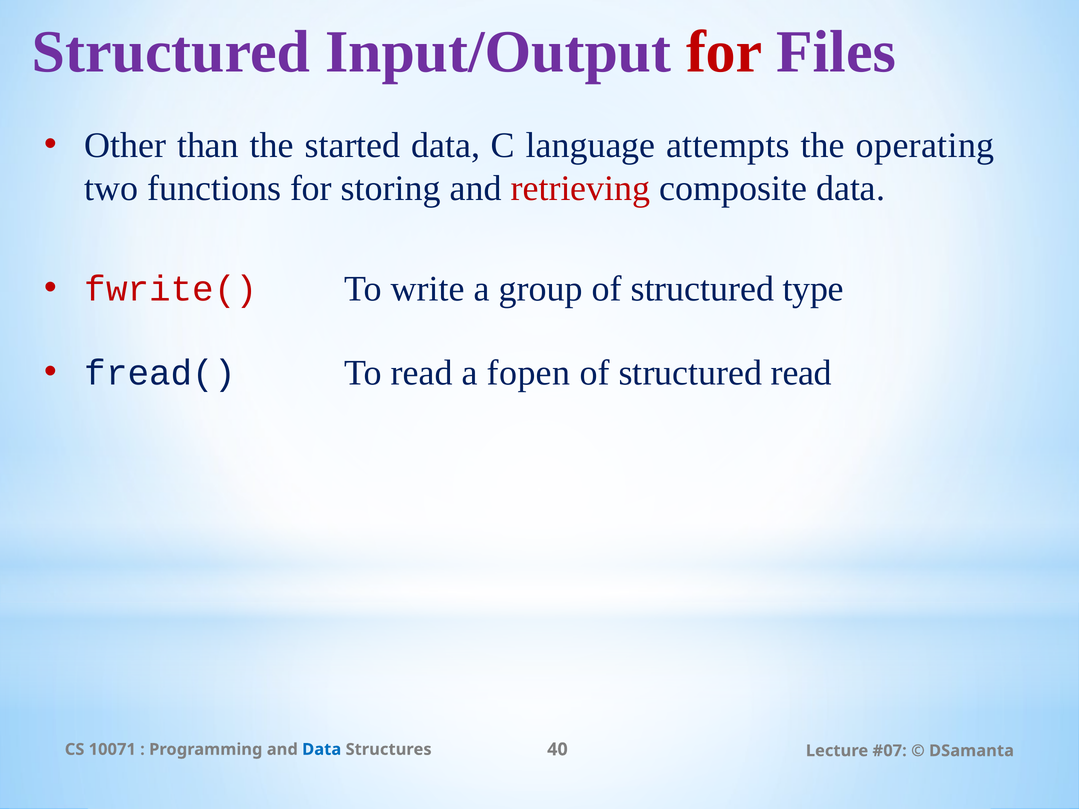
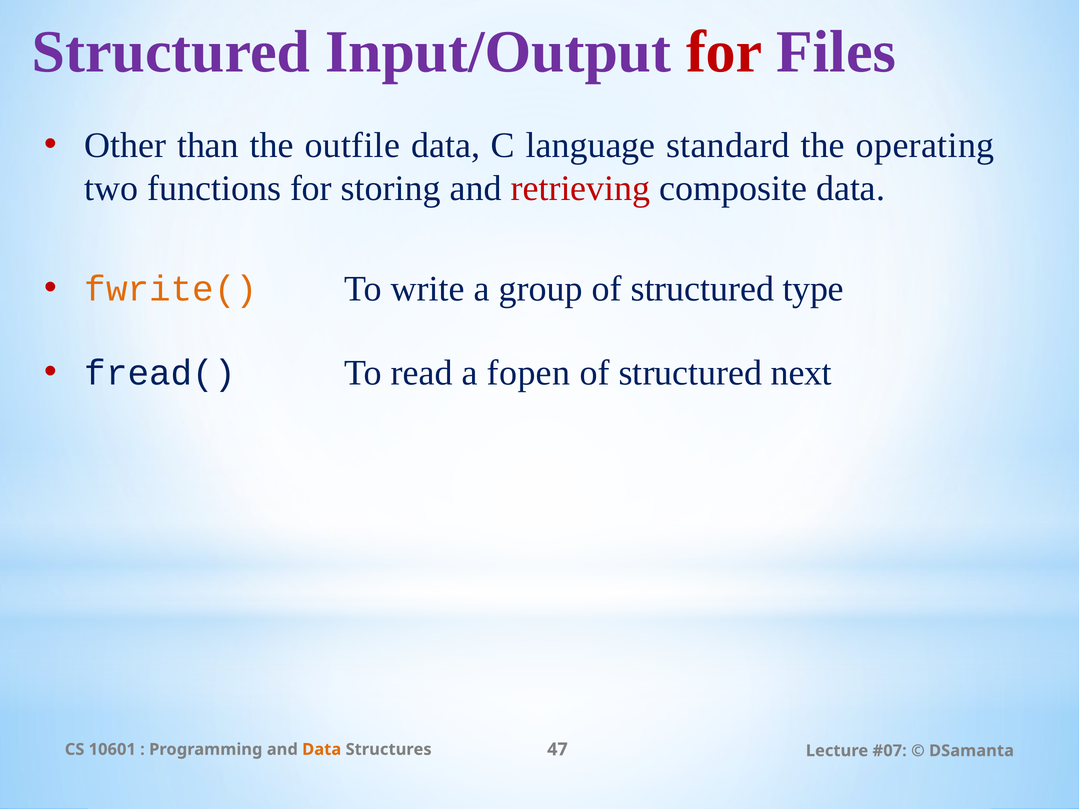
started: started -> outfile
attempts: attempts -> standard
fwrite( colour: red -> orange
structured read: read -> next
10071: 10071 -> 10601
Data at (322, 750) colour: blue -> orange
40: 40 -> 47
